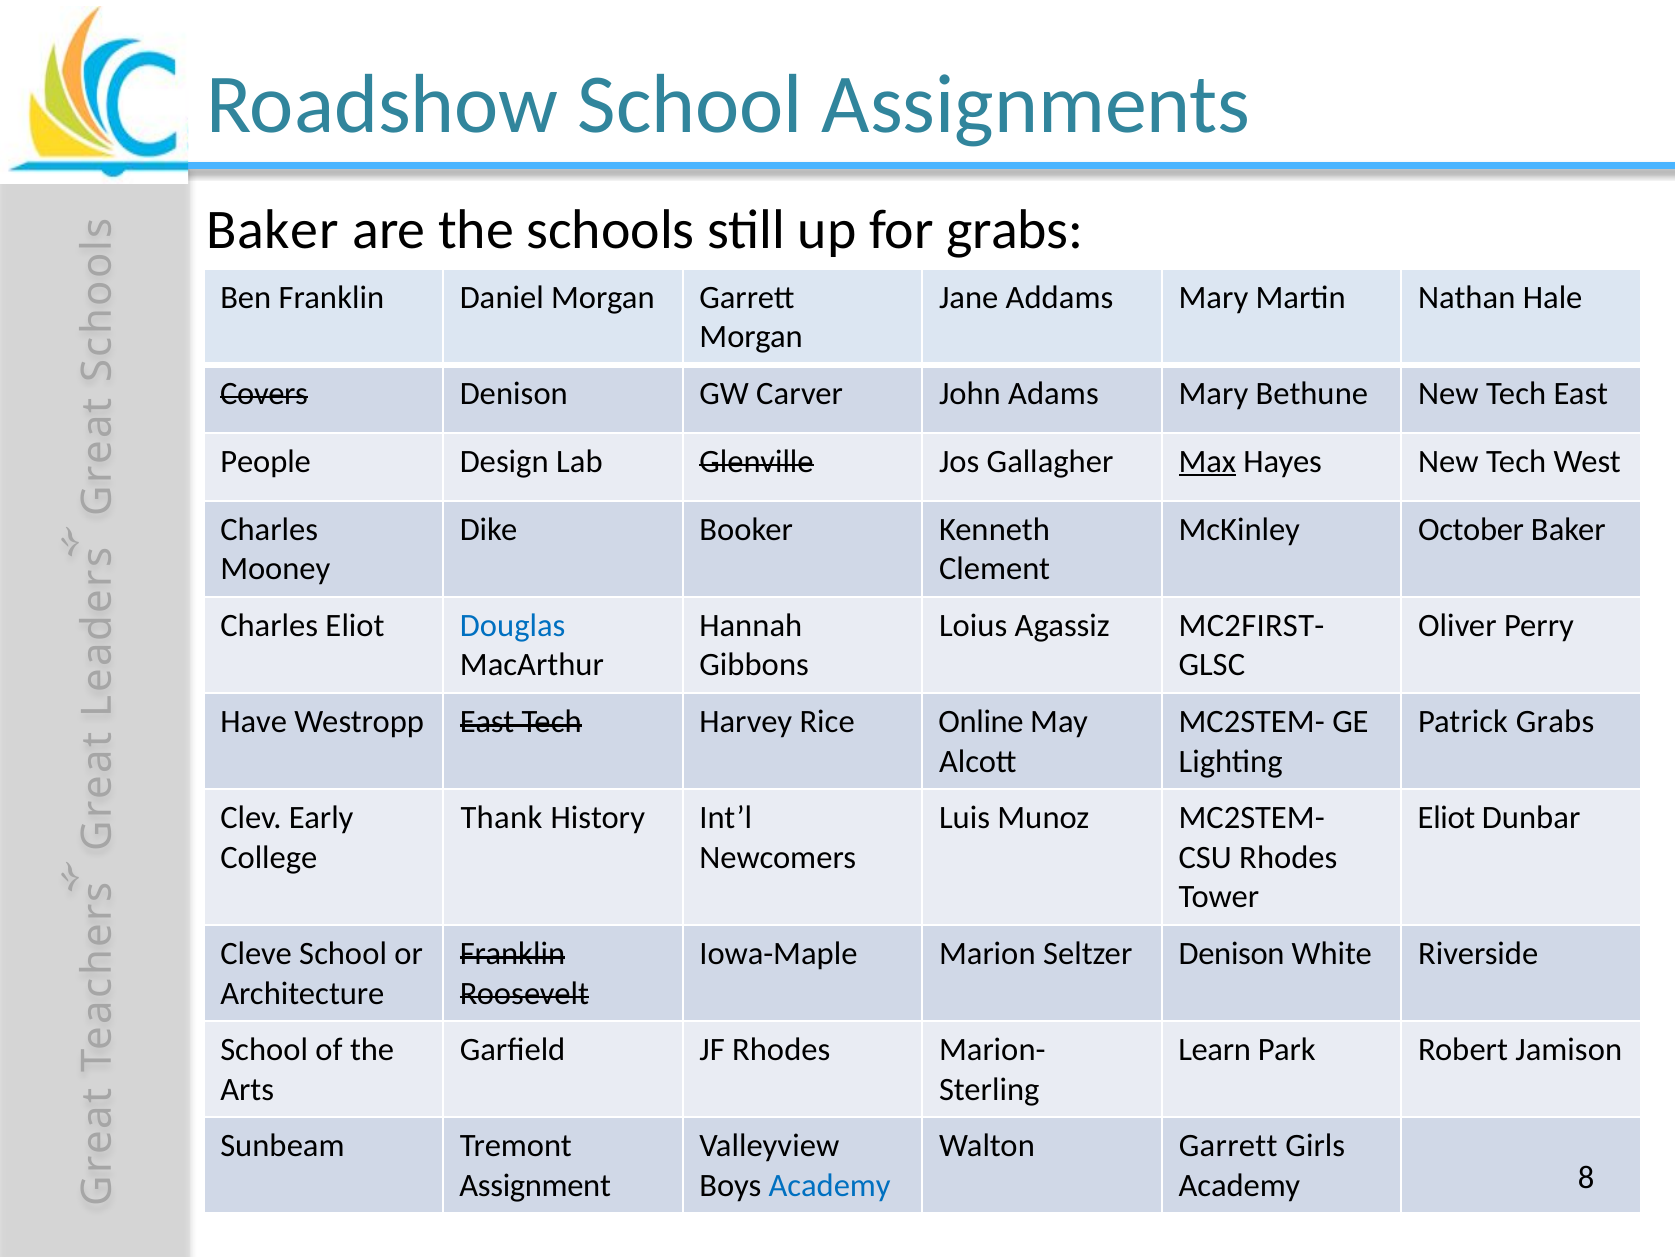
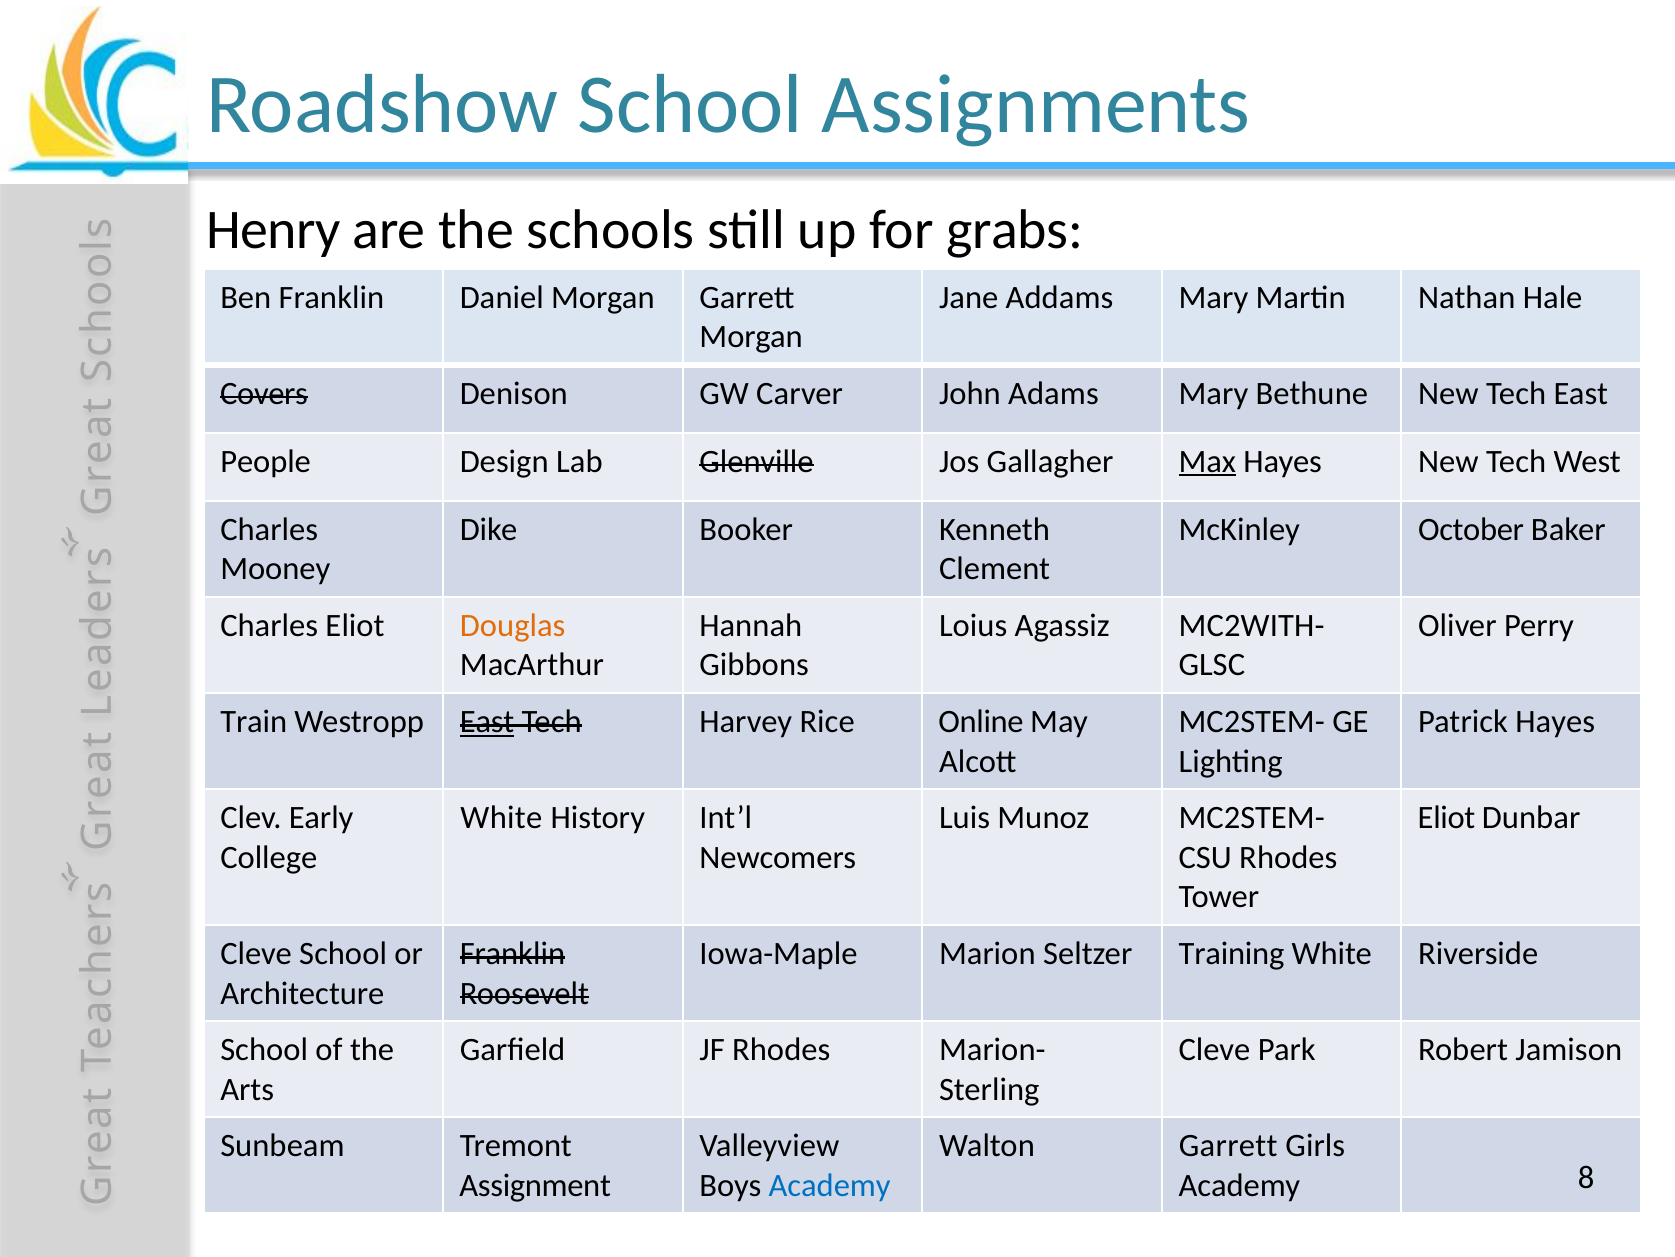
Baker at (273, 230): Baker -> Henry
Douglas colour: blue -> orange
MC2FIRST-: MC2FIRST- -> MC2WITH-
Have: Have -> Train
East at (487, 721) underline: none -> present
Patrick Grabs: Grabs -> Hayes
Thank at (501, 817): Thank -> White
Seltzer Denison: Denison -> Training
Learn at (1215, 1049): Learn -> Cleve
